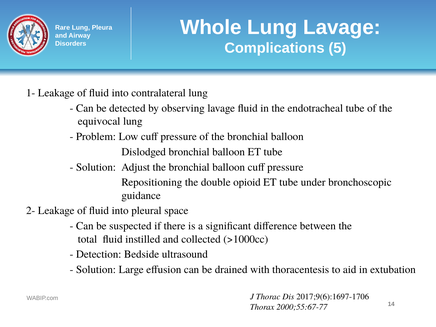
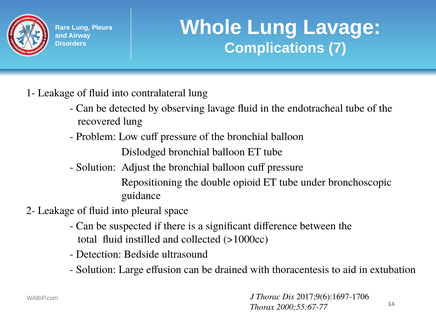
5: 5 -> 7
equivocal: equivocal -> recovered
